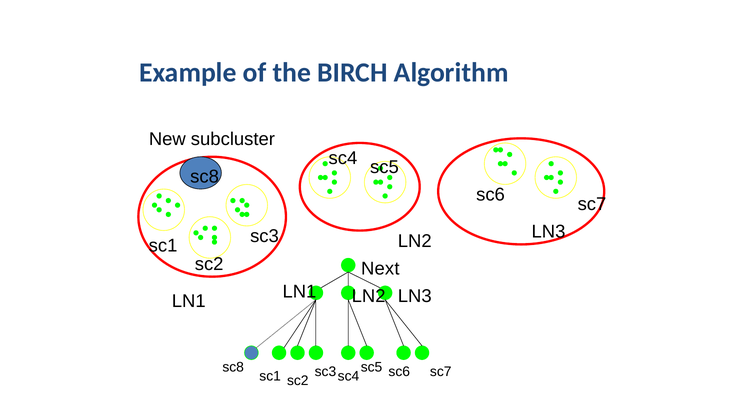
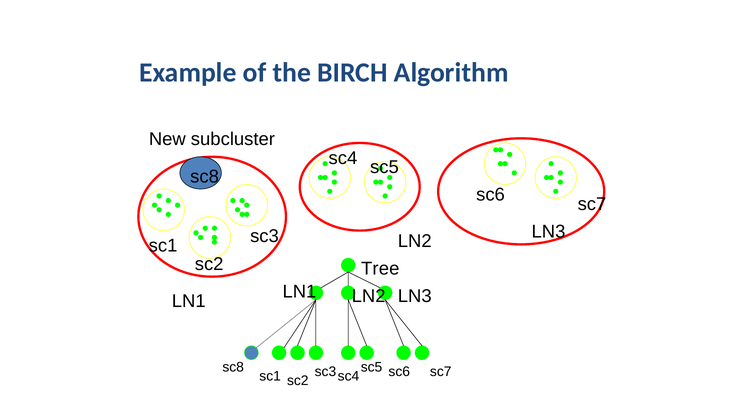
Next: Next -> Tree
